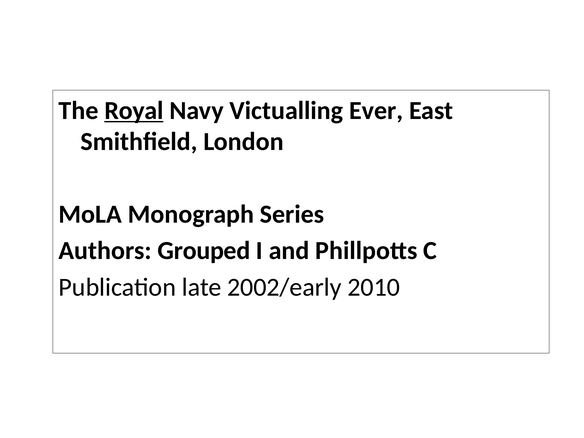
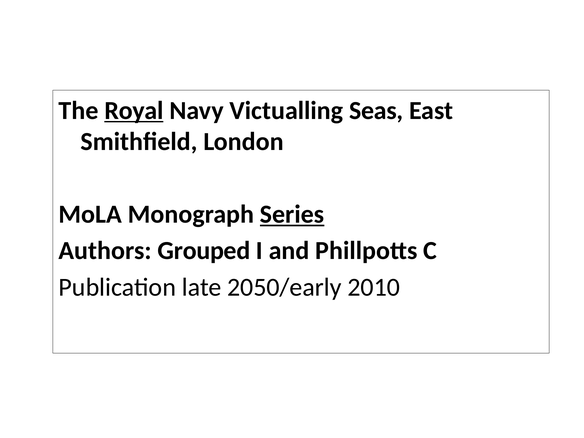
Ever: Ever -> Seas
Series underline: none -> present
2002/early: 2002/early -> 2050/early
